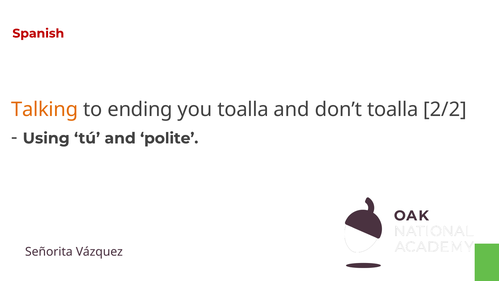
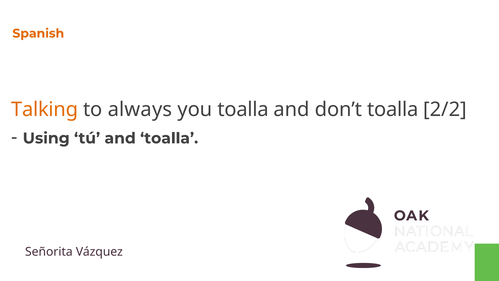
Spanish colour: red -> orange
ending: ending -> always
and polite: polite -> toalla
